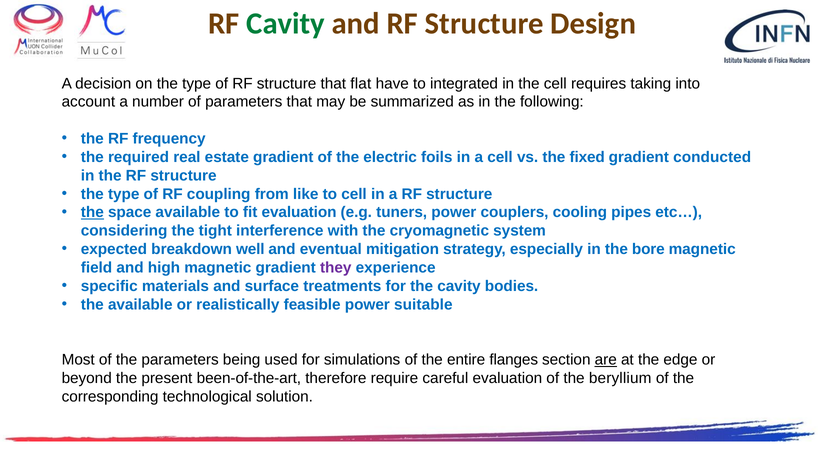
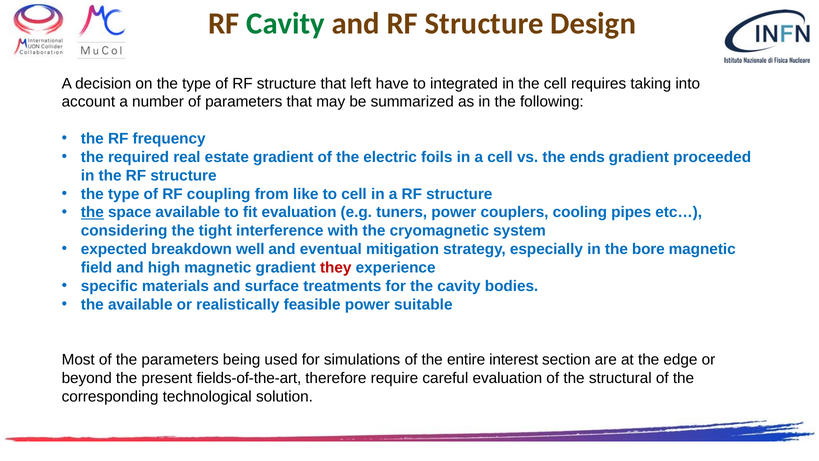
flat: flat -> left
fixed: fixed -> ends
conducted: conducted -> proceeded
they colour: purple -> red
flanges: flanges -> interest
are underline: present -> none
been-of-the-art: been-of-the-art -> fields-of-the-art
beryllium: beryllium -> structural
